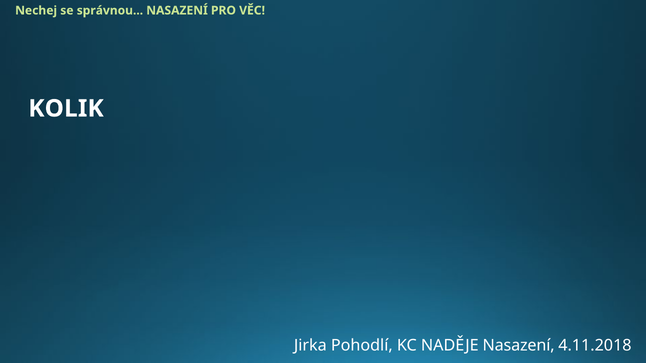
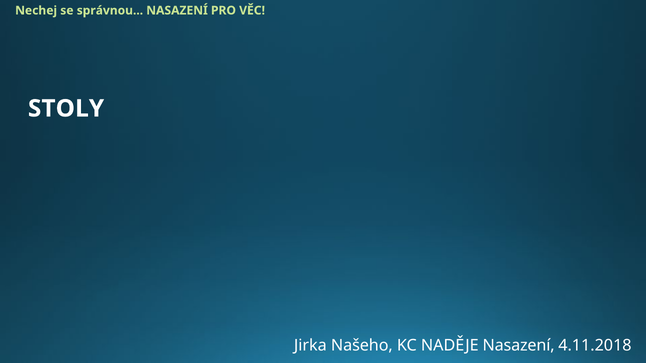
KOLIK: KOLIK -> STOLY
Pohodlí: Pohodlí -> Našeho
